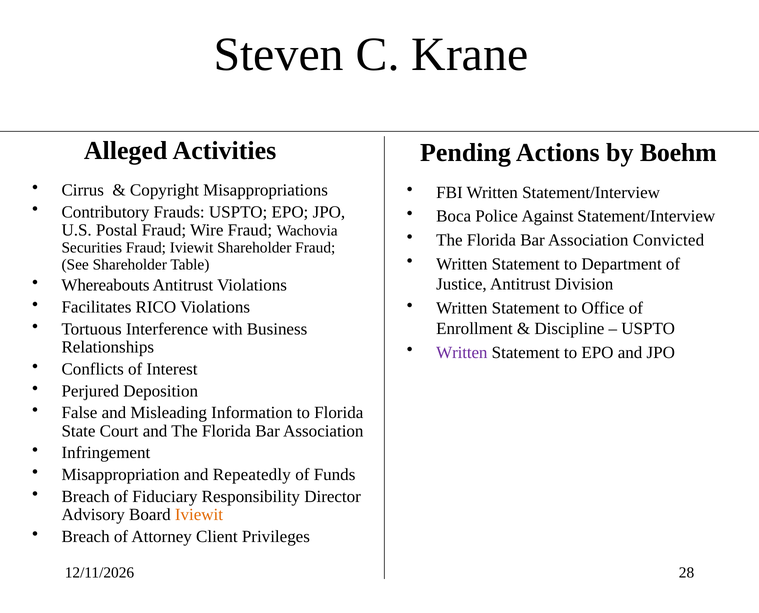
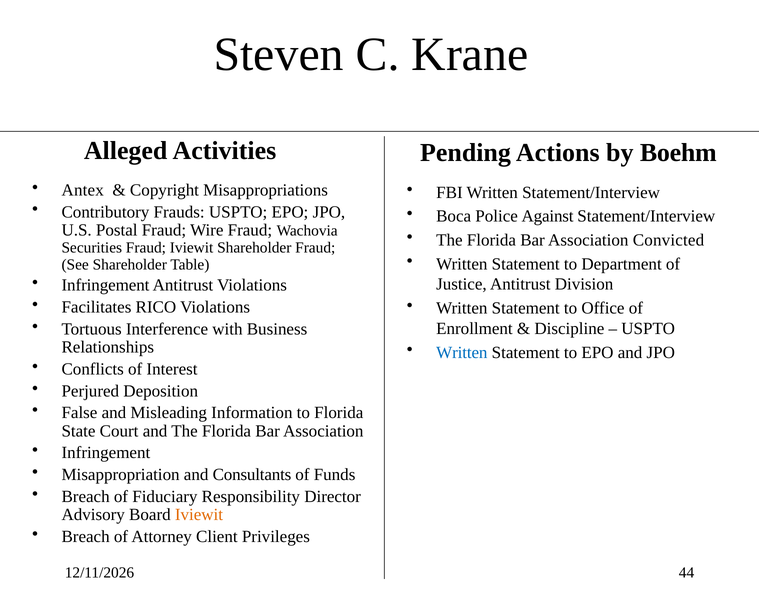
Cirrus: Cirrus -> Antex
Whereabouts at (106, 285): Whereabouts -> Infringement
Written at (462, 352) colour: purple -> blue
Repeatedly: Repeatedly -> Consultants
28: 28 -> 44
